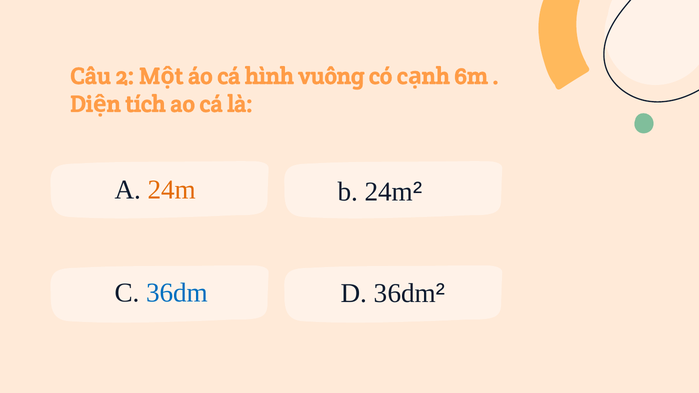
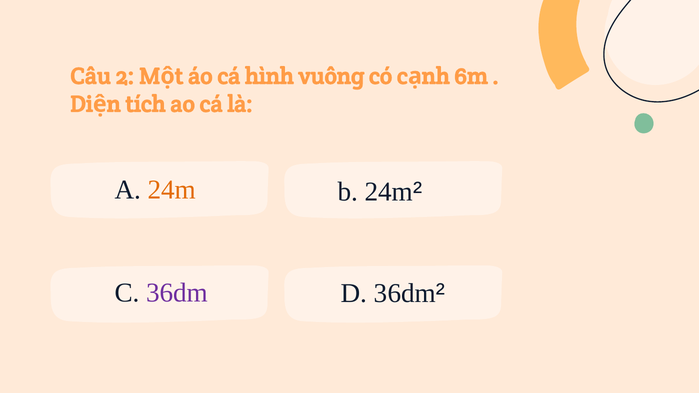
36dm colour: blue -> purple
